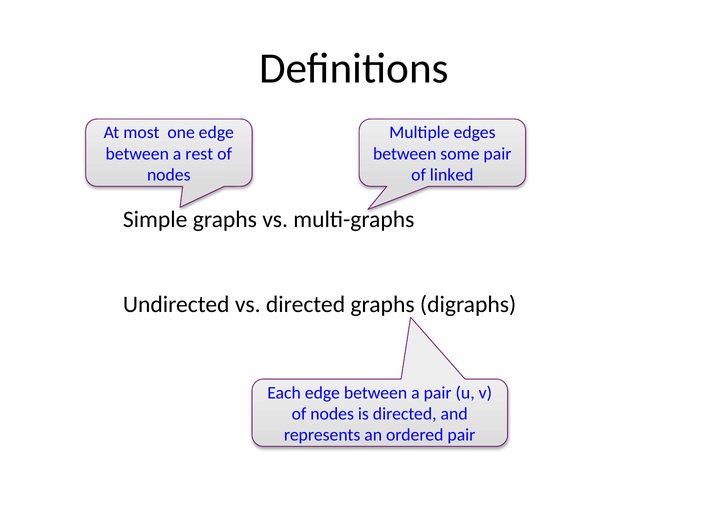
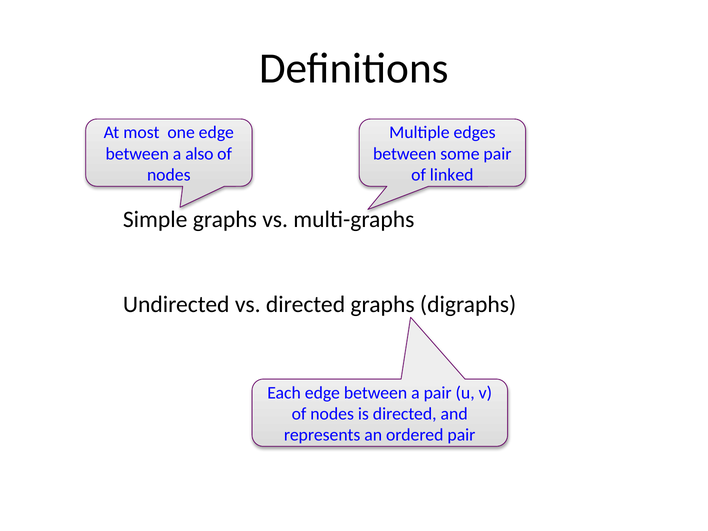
rest: rest -> also
